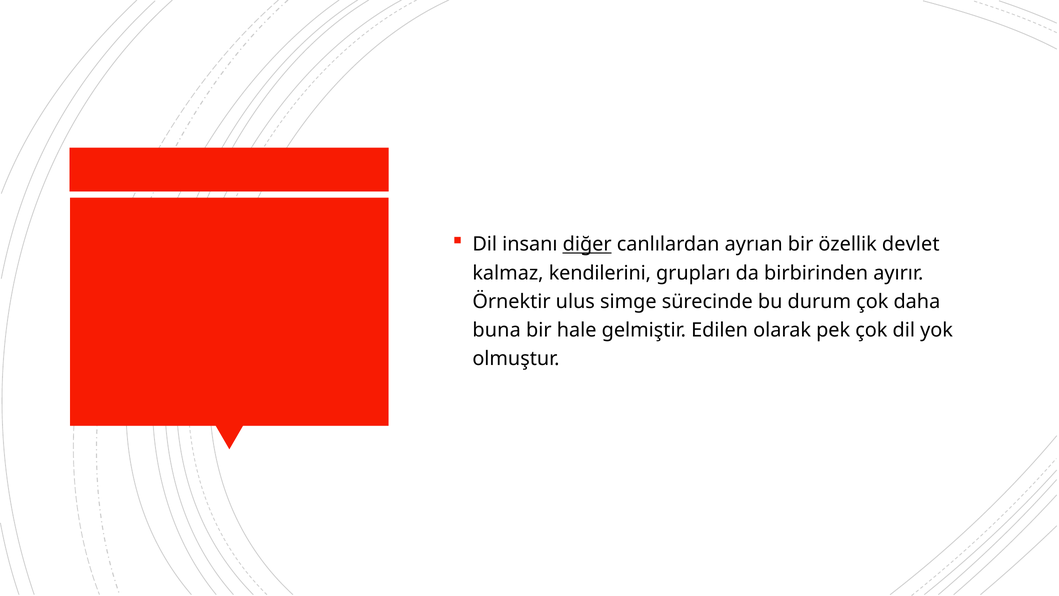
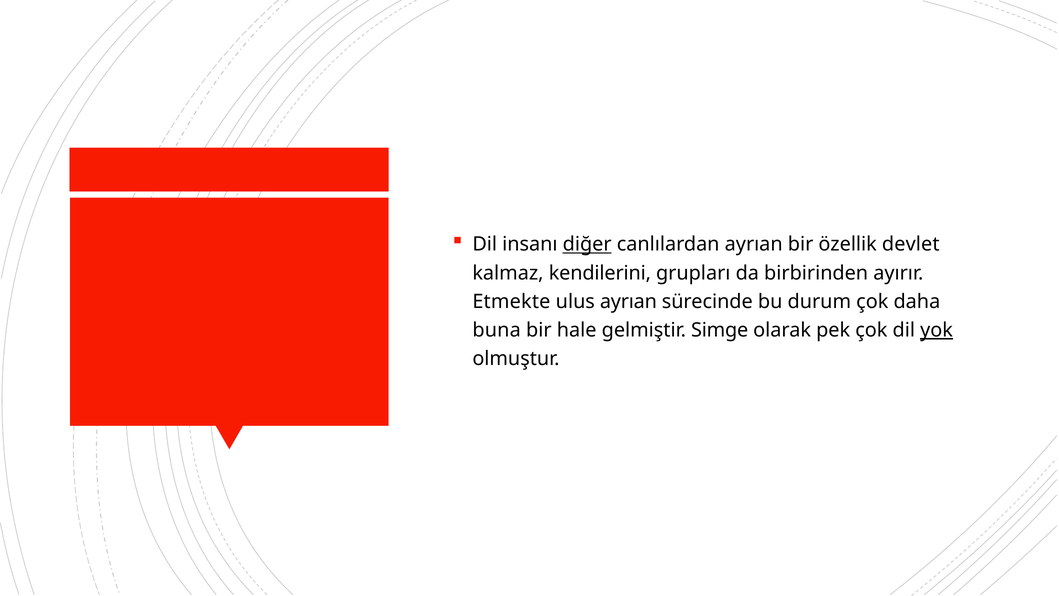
Örnektir: Örnektir -> Etmekte
ulus simge: simge -> ayrıan
Edilen: Edilen -> Simge
yok underline: none -> present
